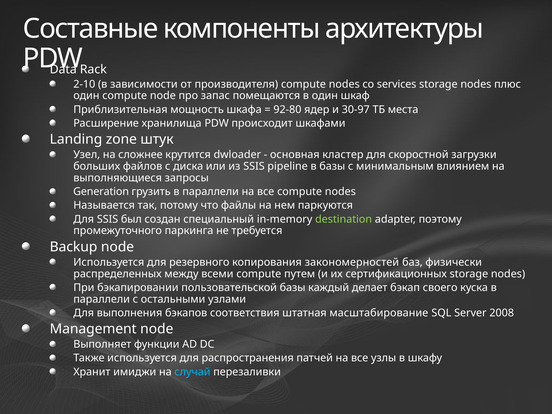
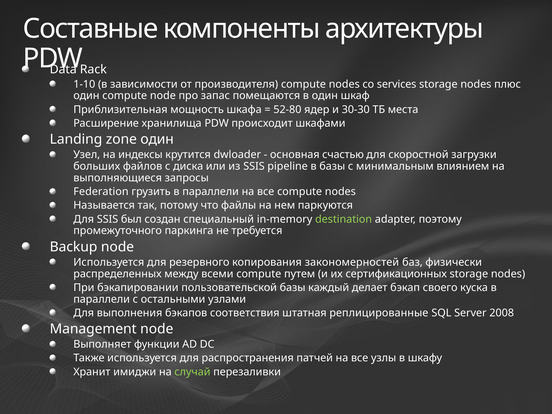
2-10: 2-10 -> 1-10
92-80: 92-80 -> 52-80
30-97: 30-97 -> 30-30
zone штук: штук -> один
сложнее: сложнее -> индексы
кластер: кластер -> счастью
Generation: Generation -> Federation
масштабирование: масштабирование -> реплицированные
случай colour: light blue -> light green
